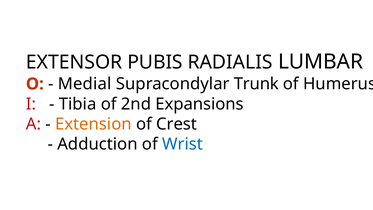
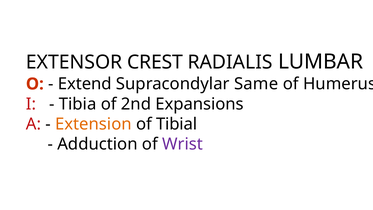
PUBIS: PUBIS -> CREST
Medial: Medial -> Extend
Trunk: Trunk -> Same
Crest: Crest -> Tibial
Wrist colour: blue -> purple
